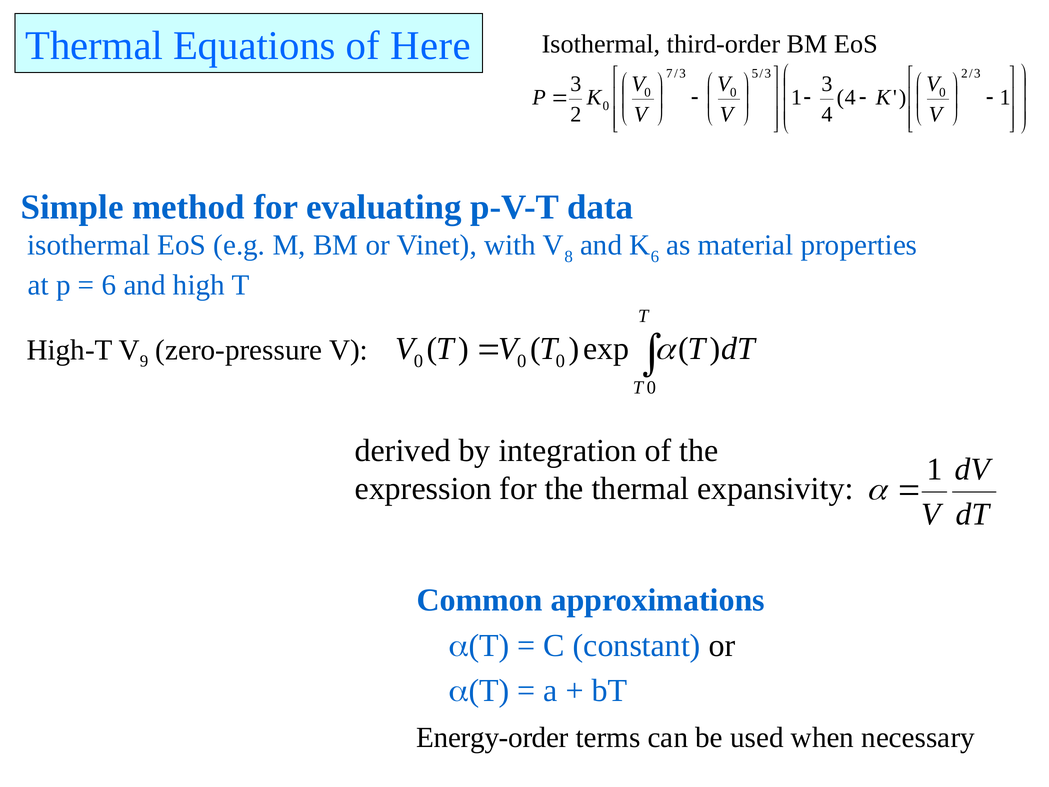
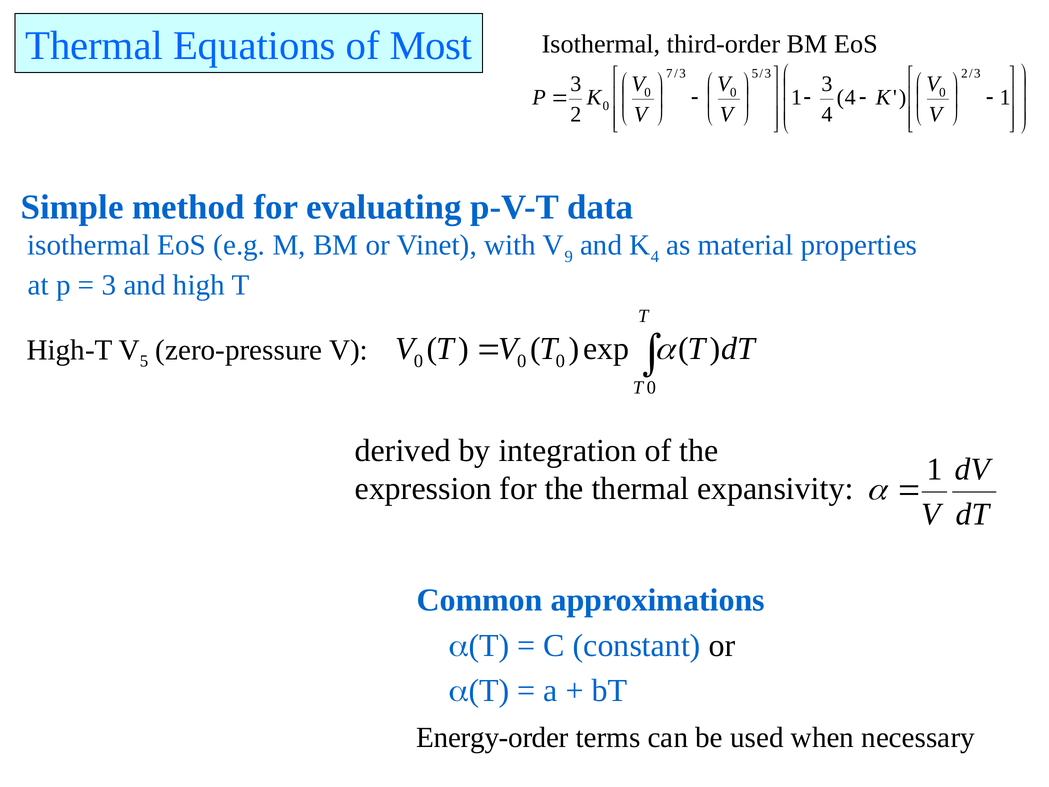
Here: Here -> Most
8: 8 -> 9
6 at (655, 257): 6 -> 4
6 at (109, 285): 6 -> 3
V 9: 9 -> 5
